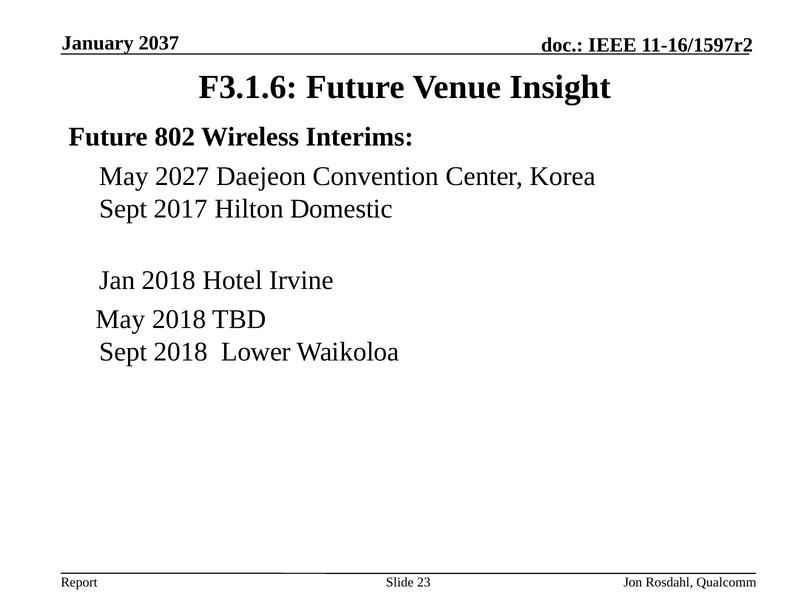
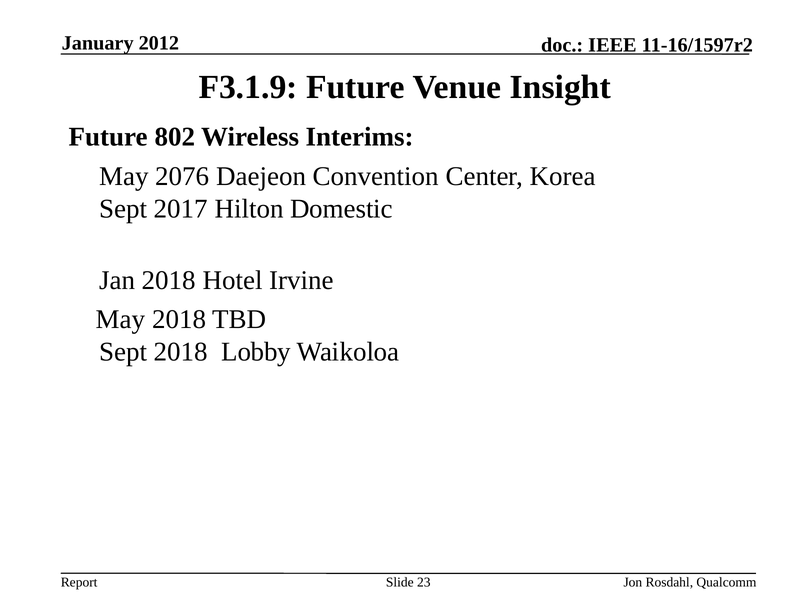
2037: 2037 -> 2012
F3.1.6: F3.1.6 -> F3.1.9
2027: 2027 -> 2076
Lower: Lower -> Lobby
